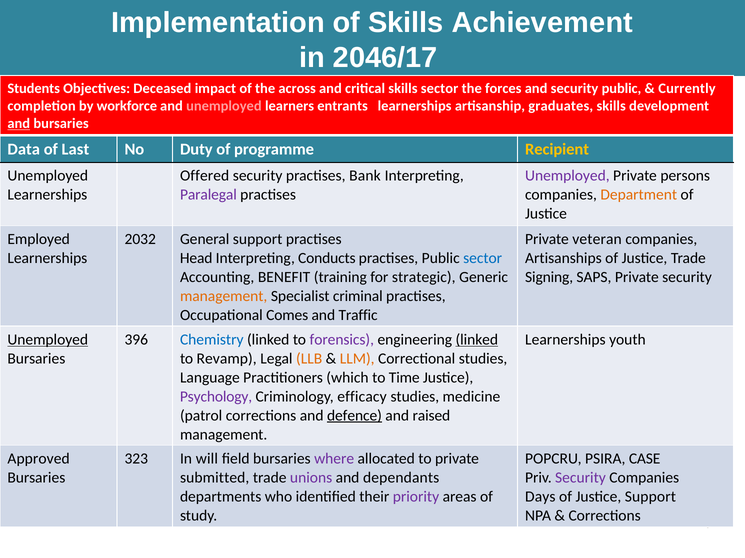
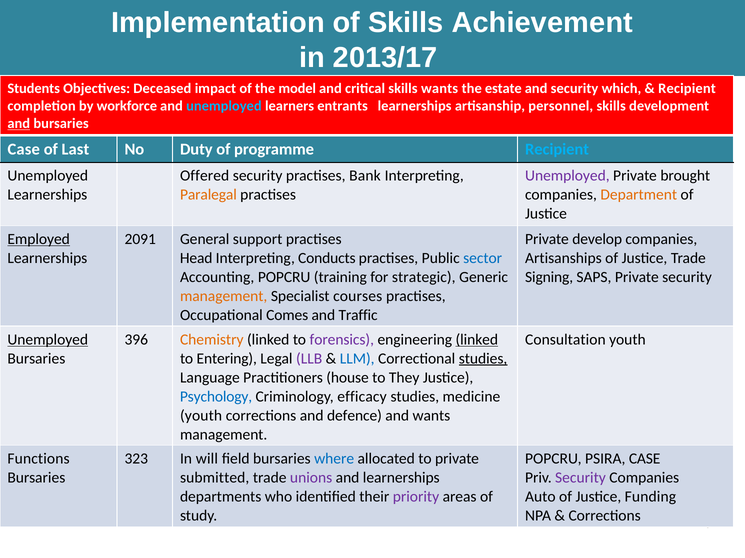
2046/17: 2046/17 -> 2013/17
across: across -> model
skills sector: sector -> wants
forces: forces -> estate
security public: public -> which
Currently at (687, 88): Currently -> Recipient
unemployed at (224, 106) colour: pink -> light blue
graduates: graduates -> personnel
Data at (24, 149): Data -> Case
Recipient at (557, 149) colour: yellow -> light blue
persons: persons -> brought
Paralegal colour: purple -> orange
Employed underline: none -> present
2032: 2032 -> 2091
veteran: veteran -> develop
Accounting BENEFIT: BENEFIT -> POPCRU
criminal: criminal -> courses
Chemistry colour: blue -> orange
Learnerships at (565, 340): Learnerships -> Consultation
Revamp: Revamp -> Entering
LLB colour: orange -> purple
LLM colour: orange -> blue
studies at (483, 359) underline: none -> present
which: which -> house
Time: Time -> They
Psychology colour: purple -> blue
patrol at (201, 416): patrol -> youth
defence underline: present -> none
and raised: raised -> wants
Approved: Approved -> Functions
where colour: purple -> blue
and dependants: dependants -> learnerships
Days: Days -> Auto
Justice Support: Support -> Funding
